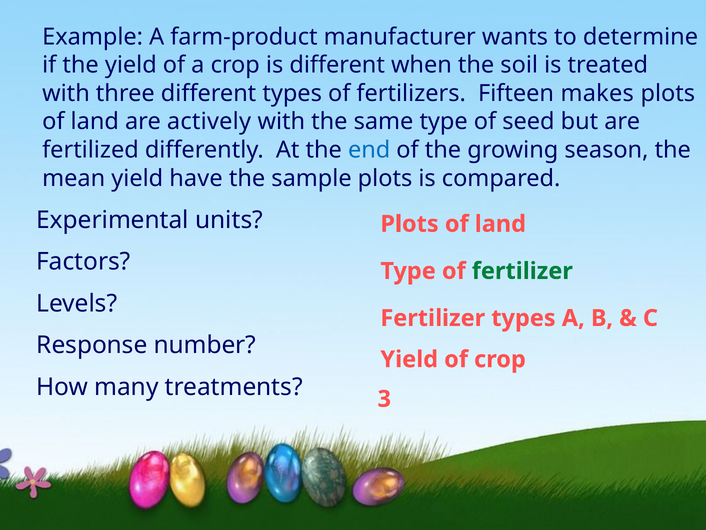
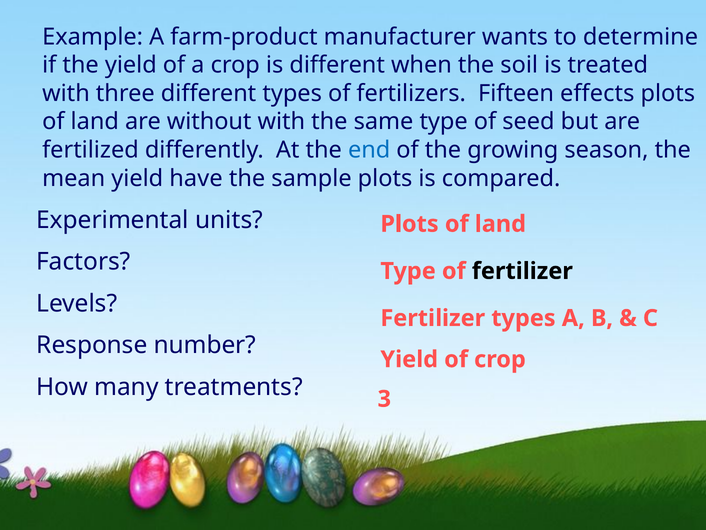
makes: makes -> effects
actively: actively -> without
fertilizer at (522, 271) colour: green -> black
